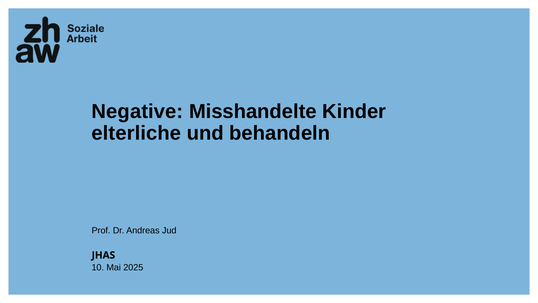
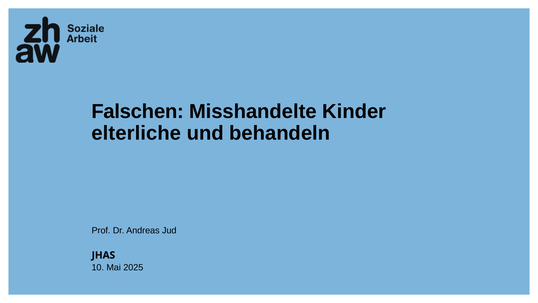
Negative: Negative -> Falschen
